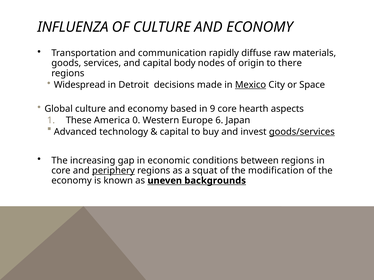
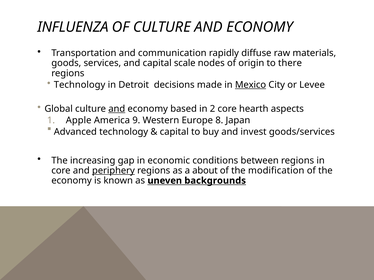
body: body -> scale
Widespread at (80, 85): Widespread -> Technology
Space: Space -> Levee
and at (117, 109) underline: none -> present
9: 9 -> 2
These: These -> Apple
0: 0 -> 9
6: 6 -> 8
goods/services underline: present -> none
squat: squat -> about
